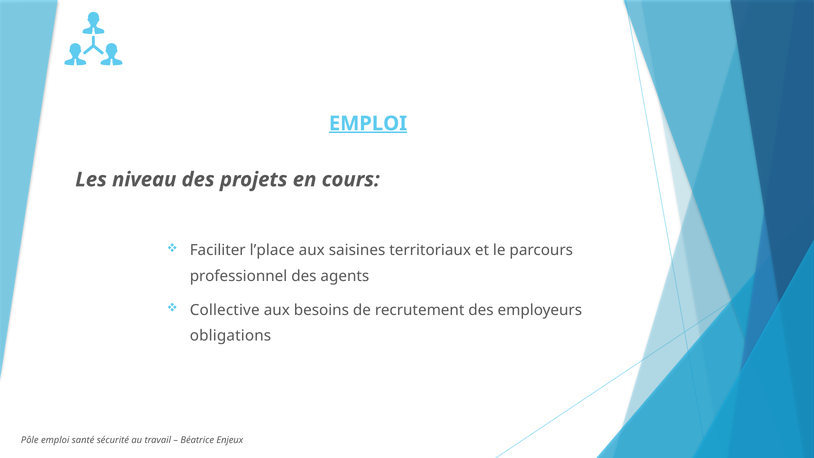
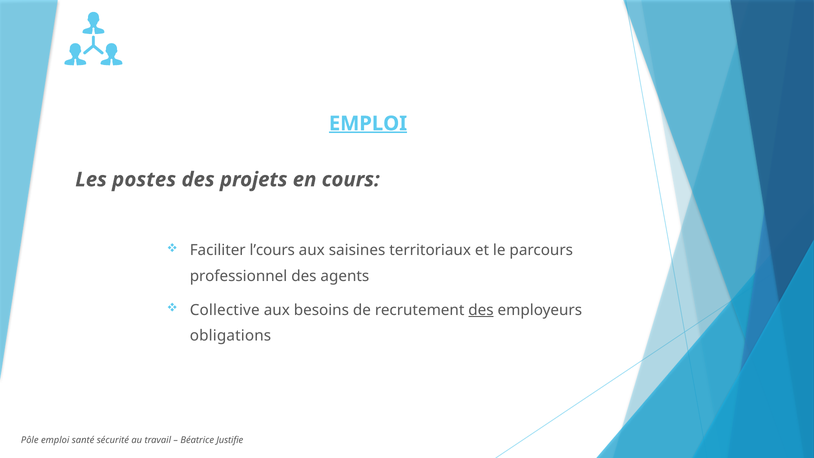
niveau: niveau -> postes
l’place: l’place -> l’cours
des at (481, 310) underline: none -> present
Enjeux: Enjeux -> Justifie
